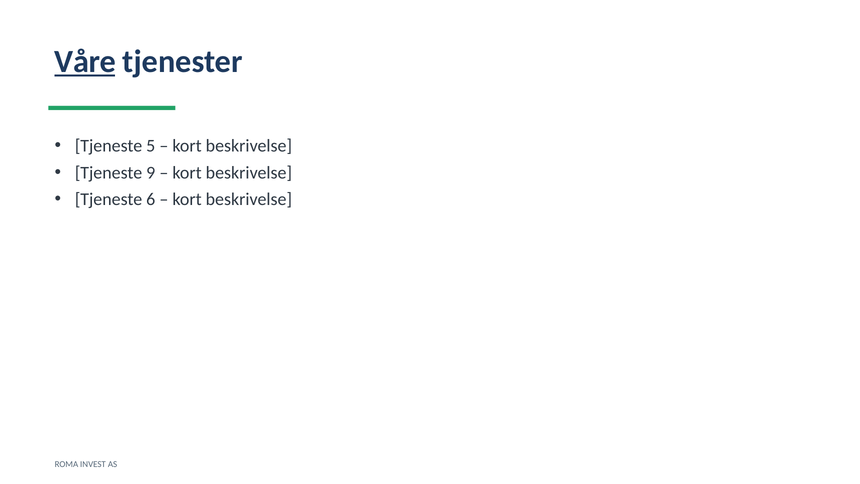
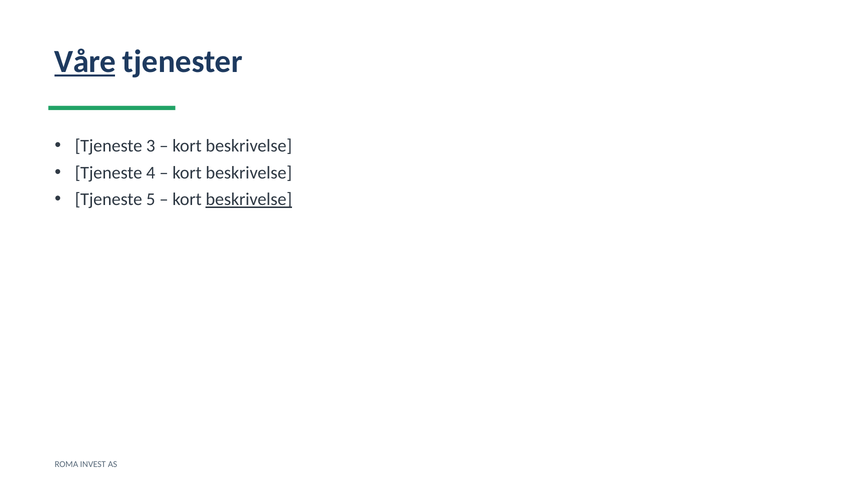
5: 5 -> 3
9: 9 -> 4
6: 6 -> 5
beskrivelse at (249, 199) underline: none -> present
